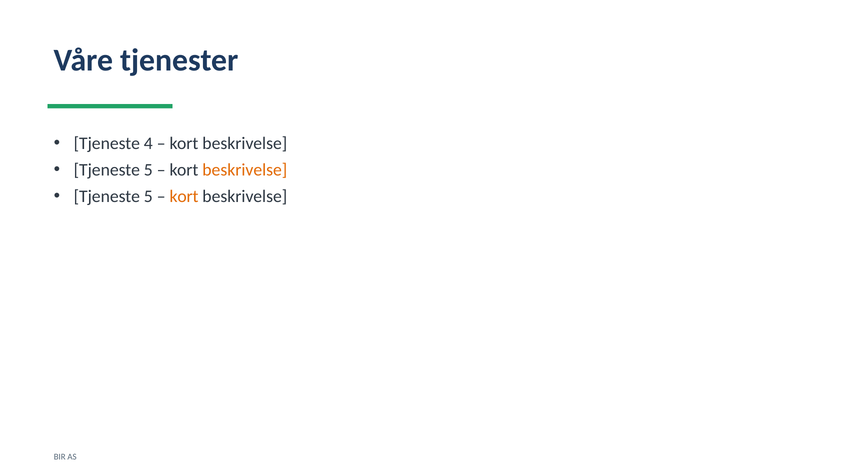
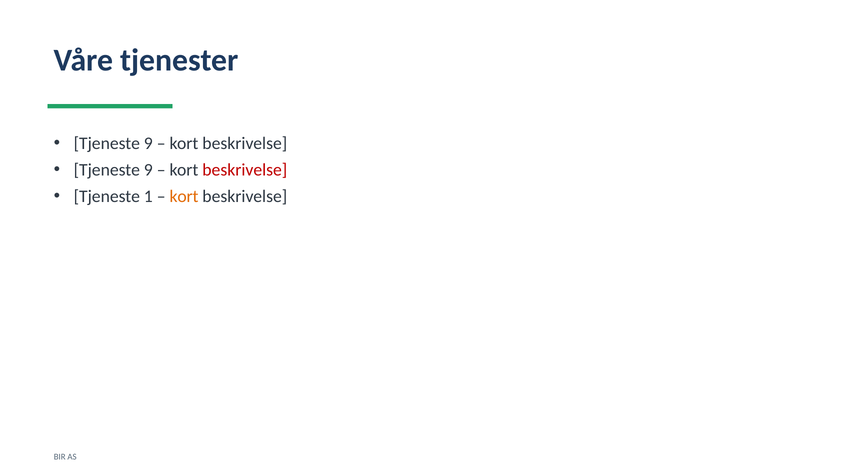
4 at (148, 143): 4 -> 9
5 at (148, 170): 5 -> 9
beskrivelse at (245, 170) colour: orange -> red
5 at (148, 196): 5 -> 1
